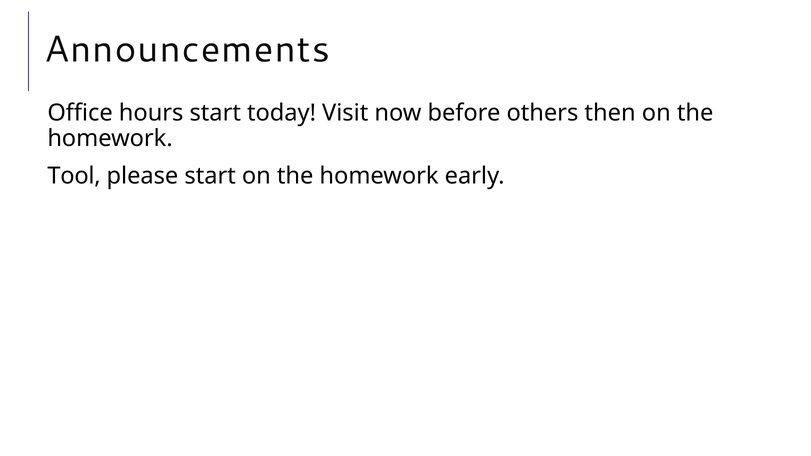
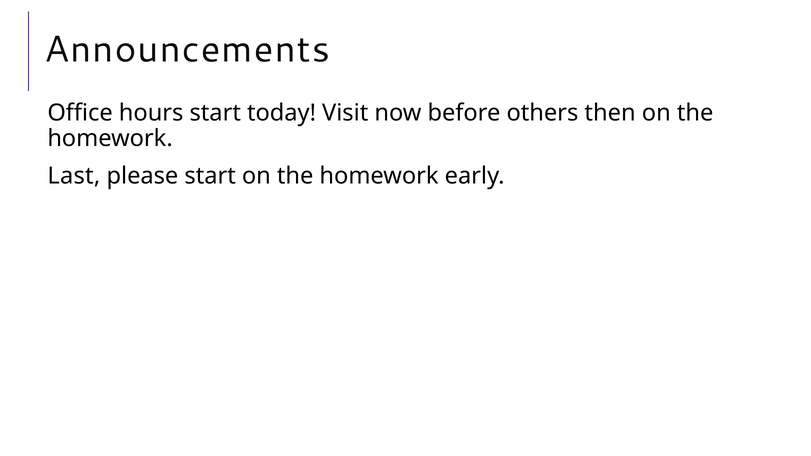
Tool: Tool -> Last
